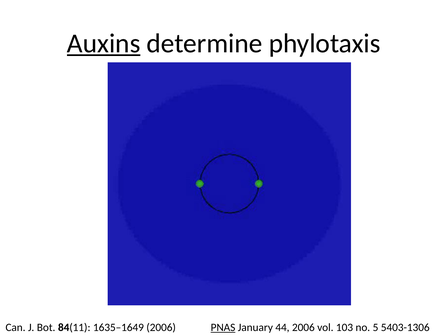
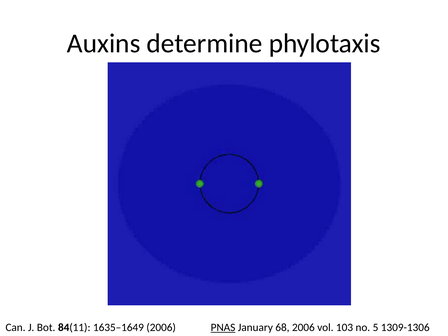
Auxins underline: present -> none
44: 44 -> 68
5403-1306: 5403-1306 -> 1309-1306
